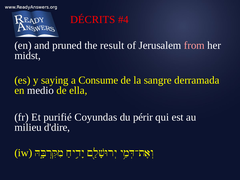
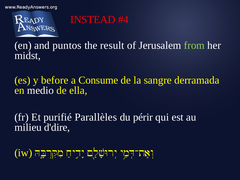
DÉCRITS: DÉCRITS -> INSTEAD
pruned: pruned -> puntos
from colour: pink -> light green
saying: saying -> before
Coyundas: Coyundas -> Parallèles
